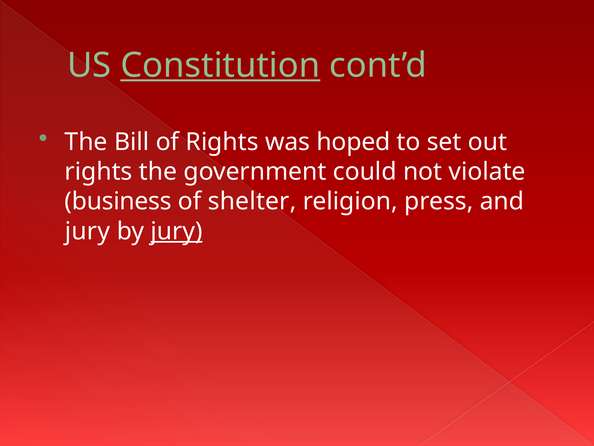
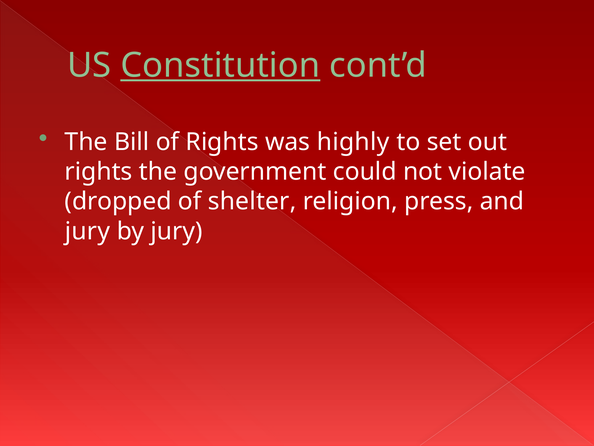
hoped: hoped -> highly
business: business -> dropped
jury at (177, 231) underline: present -> none
